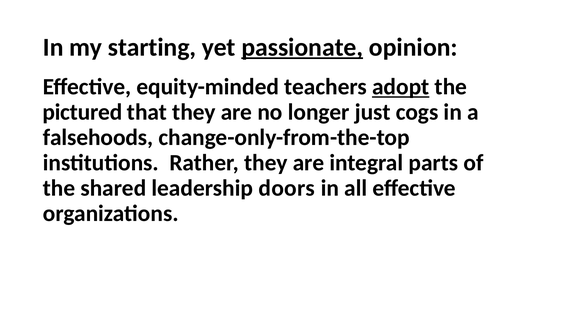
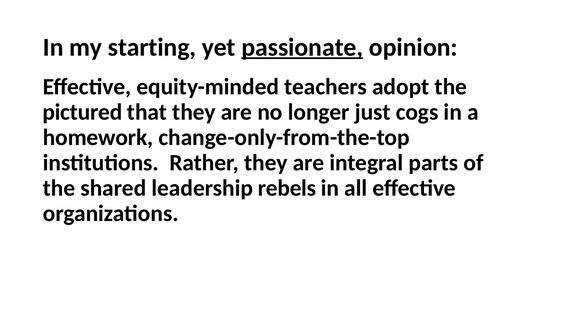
adopt underline: present -> none
falsehoods: falsehoods -> homework
doors: doors -> rebels
